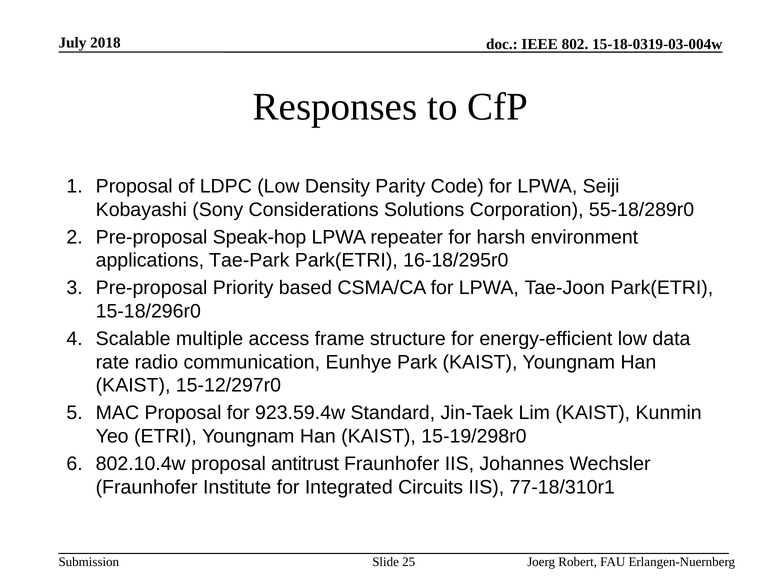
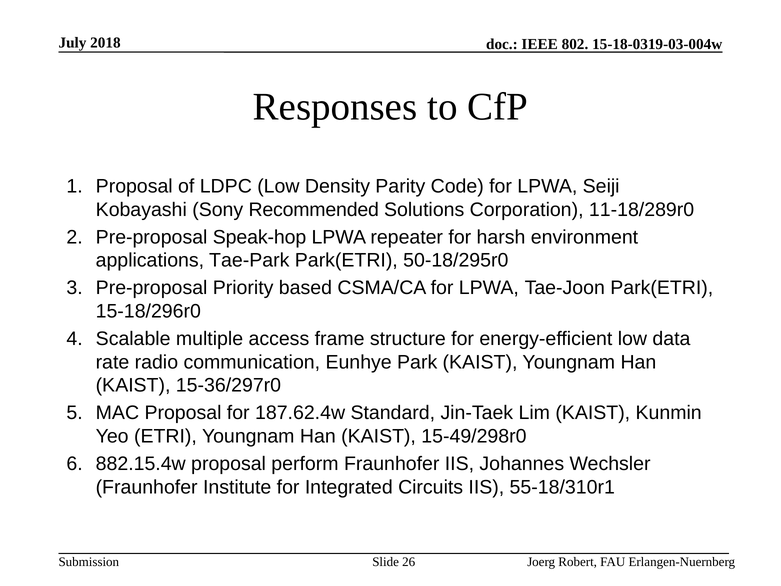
Considerations: Considerations -> Recommended
55-18/289r0: 55-18/289r0 -> 11-18/289r0
16-18/295r0: 16-18/295r0 -> 50-18/295r0
15-12/297r0: 15-12/297r0 -> 15-36/297r0
923.59.4w: 923.59.4w -> 187.62.4w
15-19/298r0: 15-19/298r0 -> 15-49/298r0
802.10.4w: 802.10.4w -> 882.15.4w
antitrust: antitrust -> perform
77-18/310r1: 77-18/310r1 -> 55-18/310r1
25: 25 -> 26
